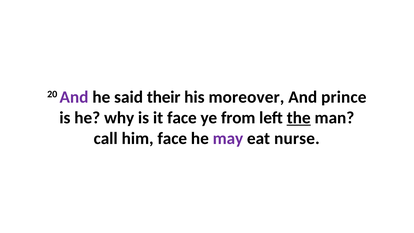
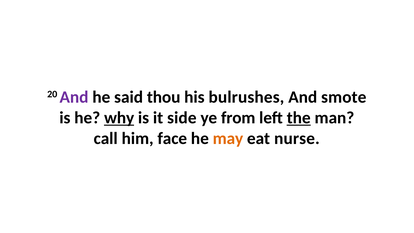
their: their -> thou
moreover: moreover -> bulrushes
prince: prince -> smote
why underline: none -> present
it face: face -> side
may colour: purple -> orange
